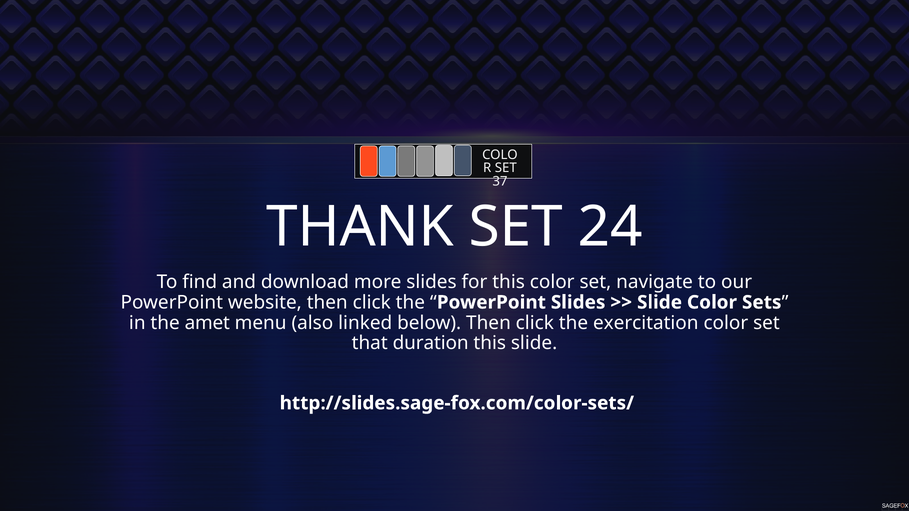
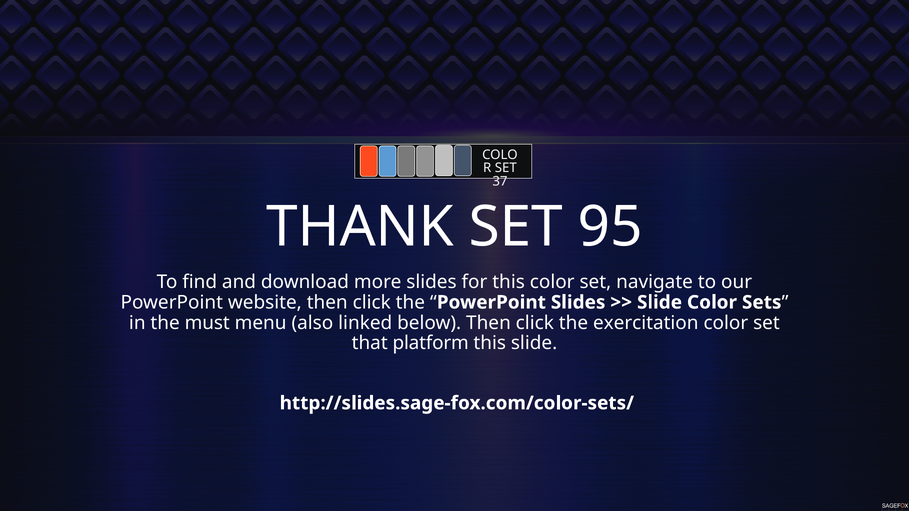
24: 24 -> 95
amet: amet -> must
duration: duration -> platform
